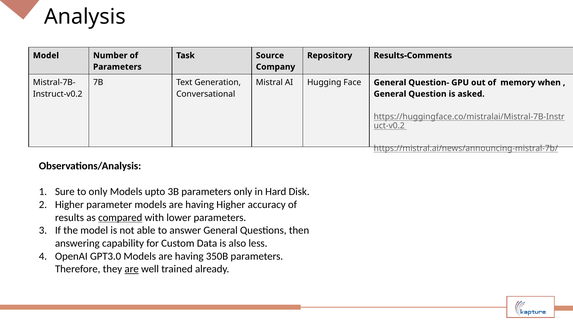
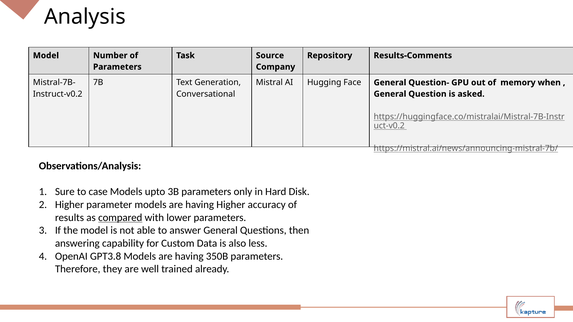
to only: only -> case
GPT3.0: GPT3.0 -> GPT3.8
are at (132, 269) underline: present -> none
